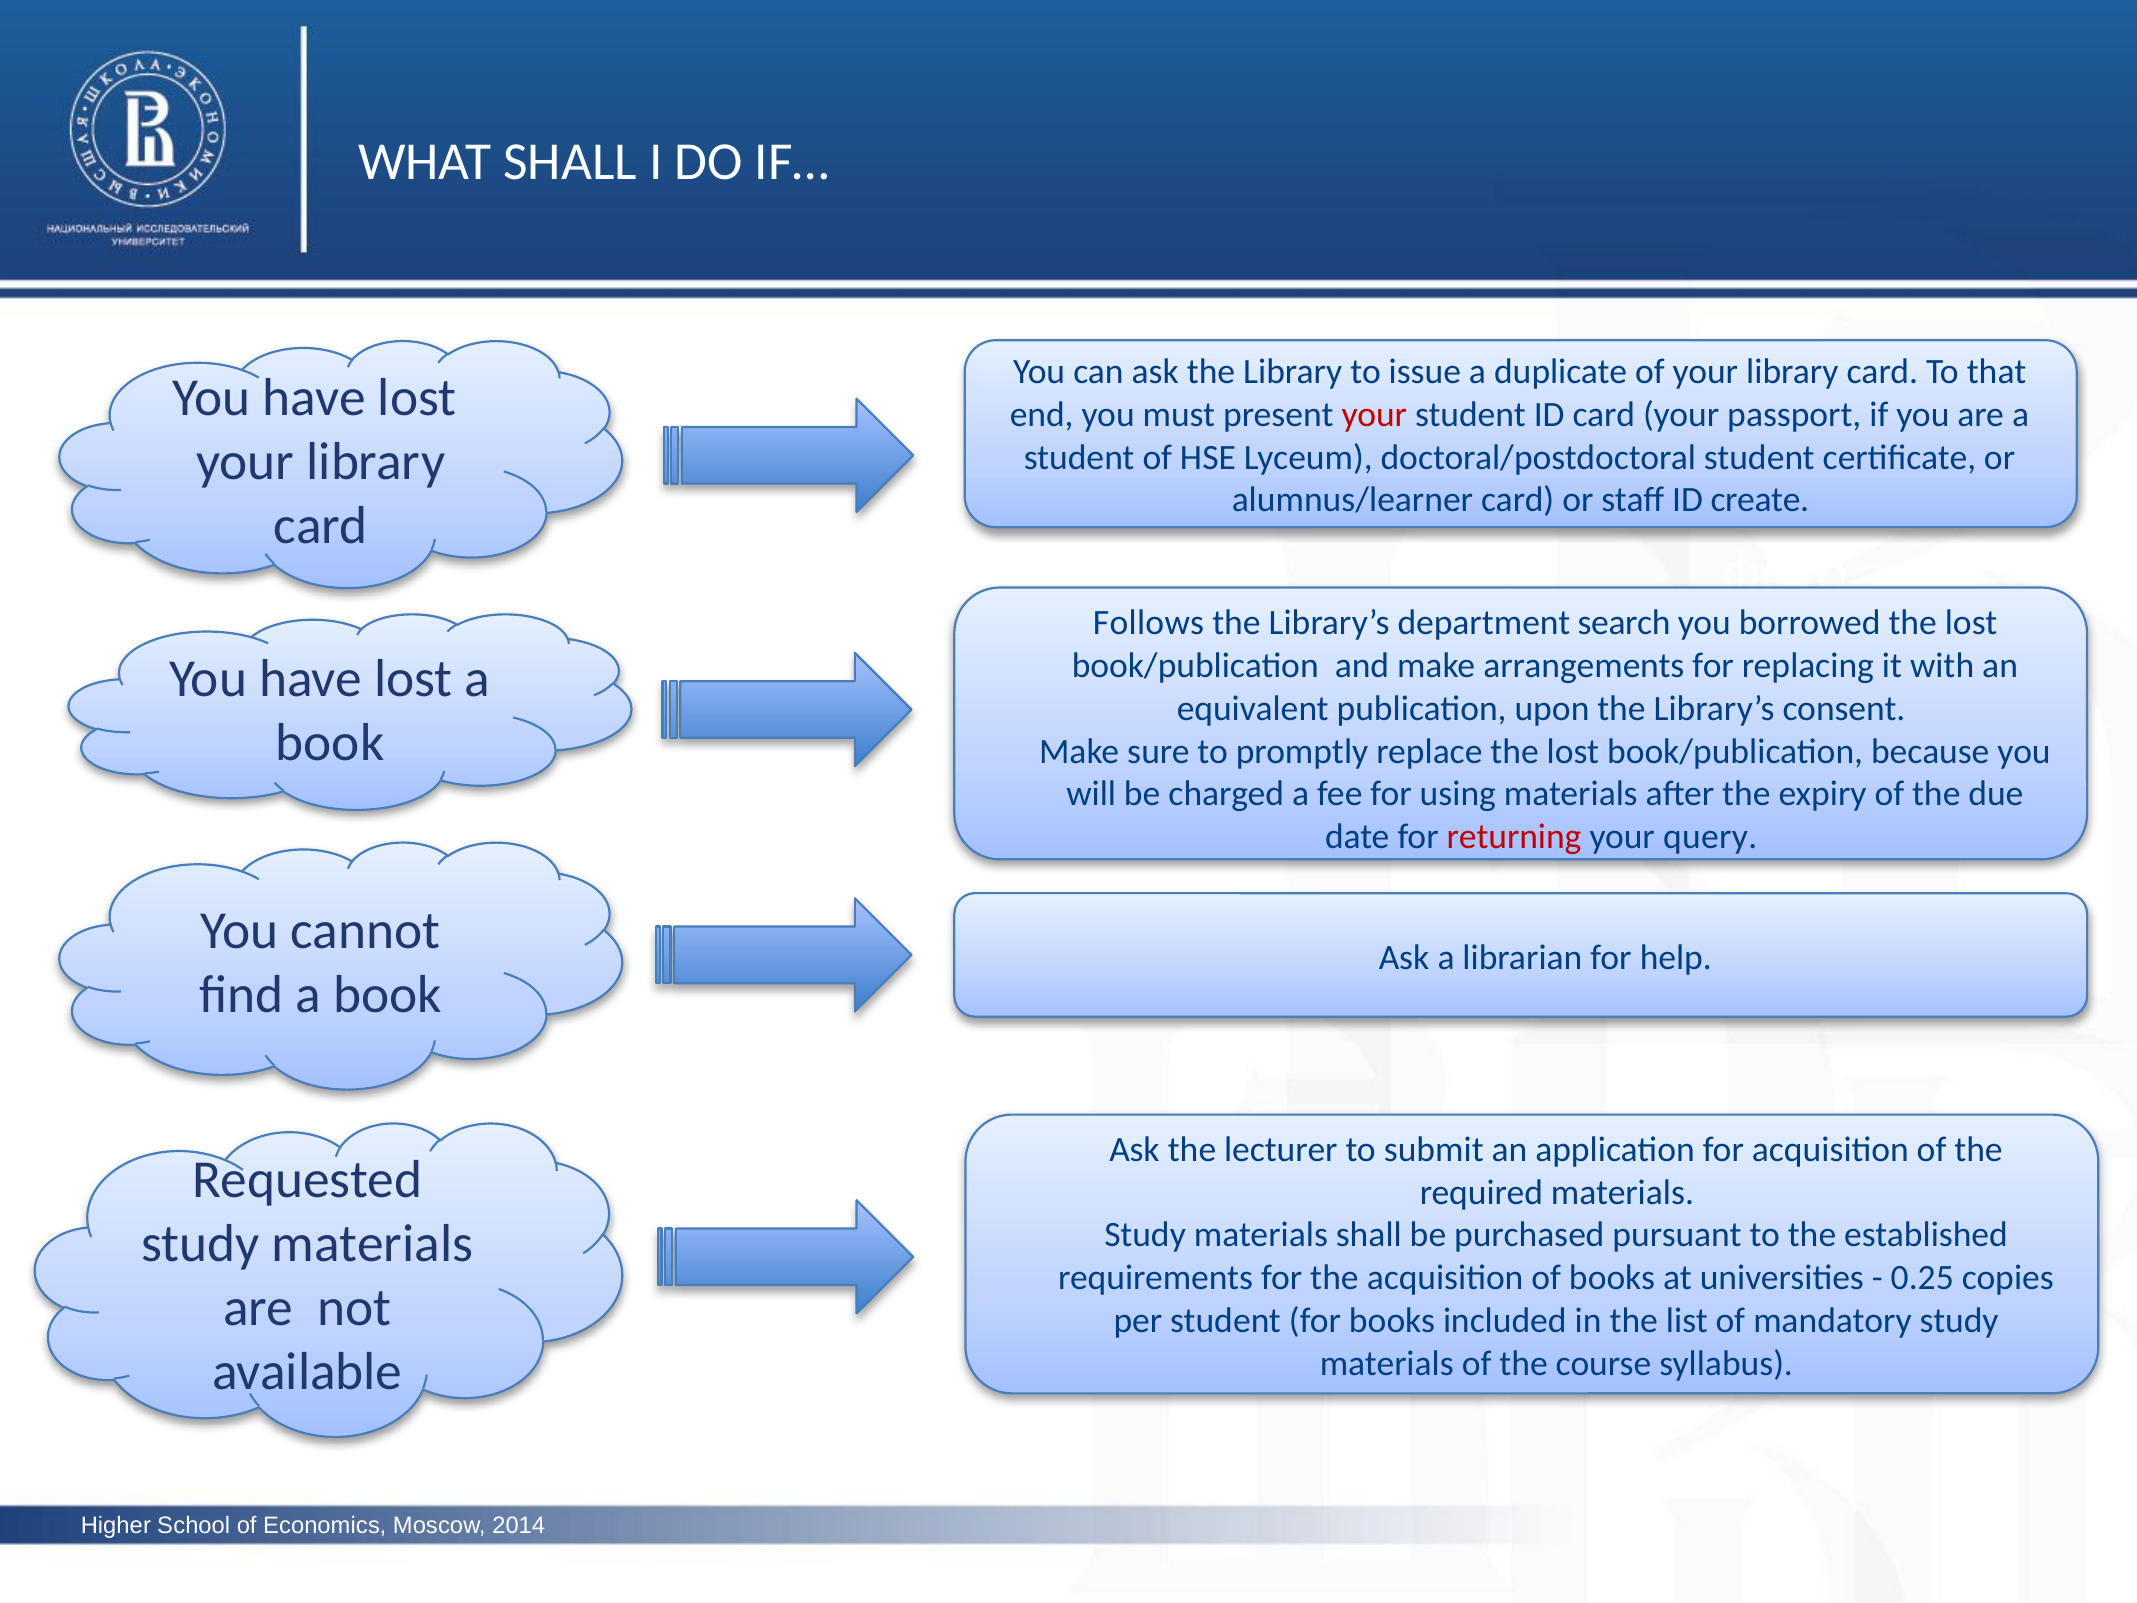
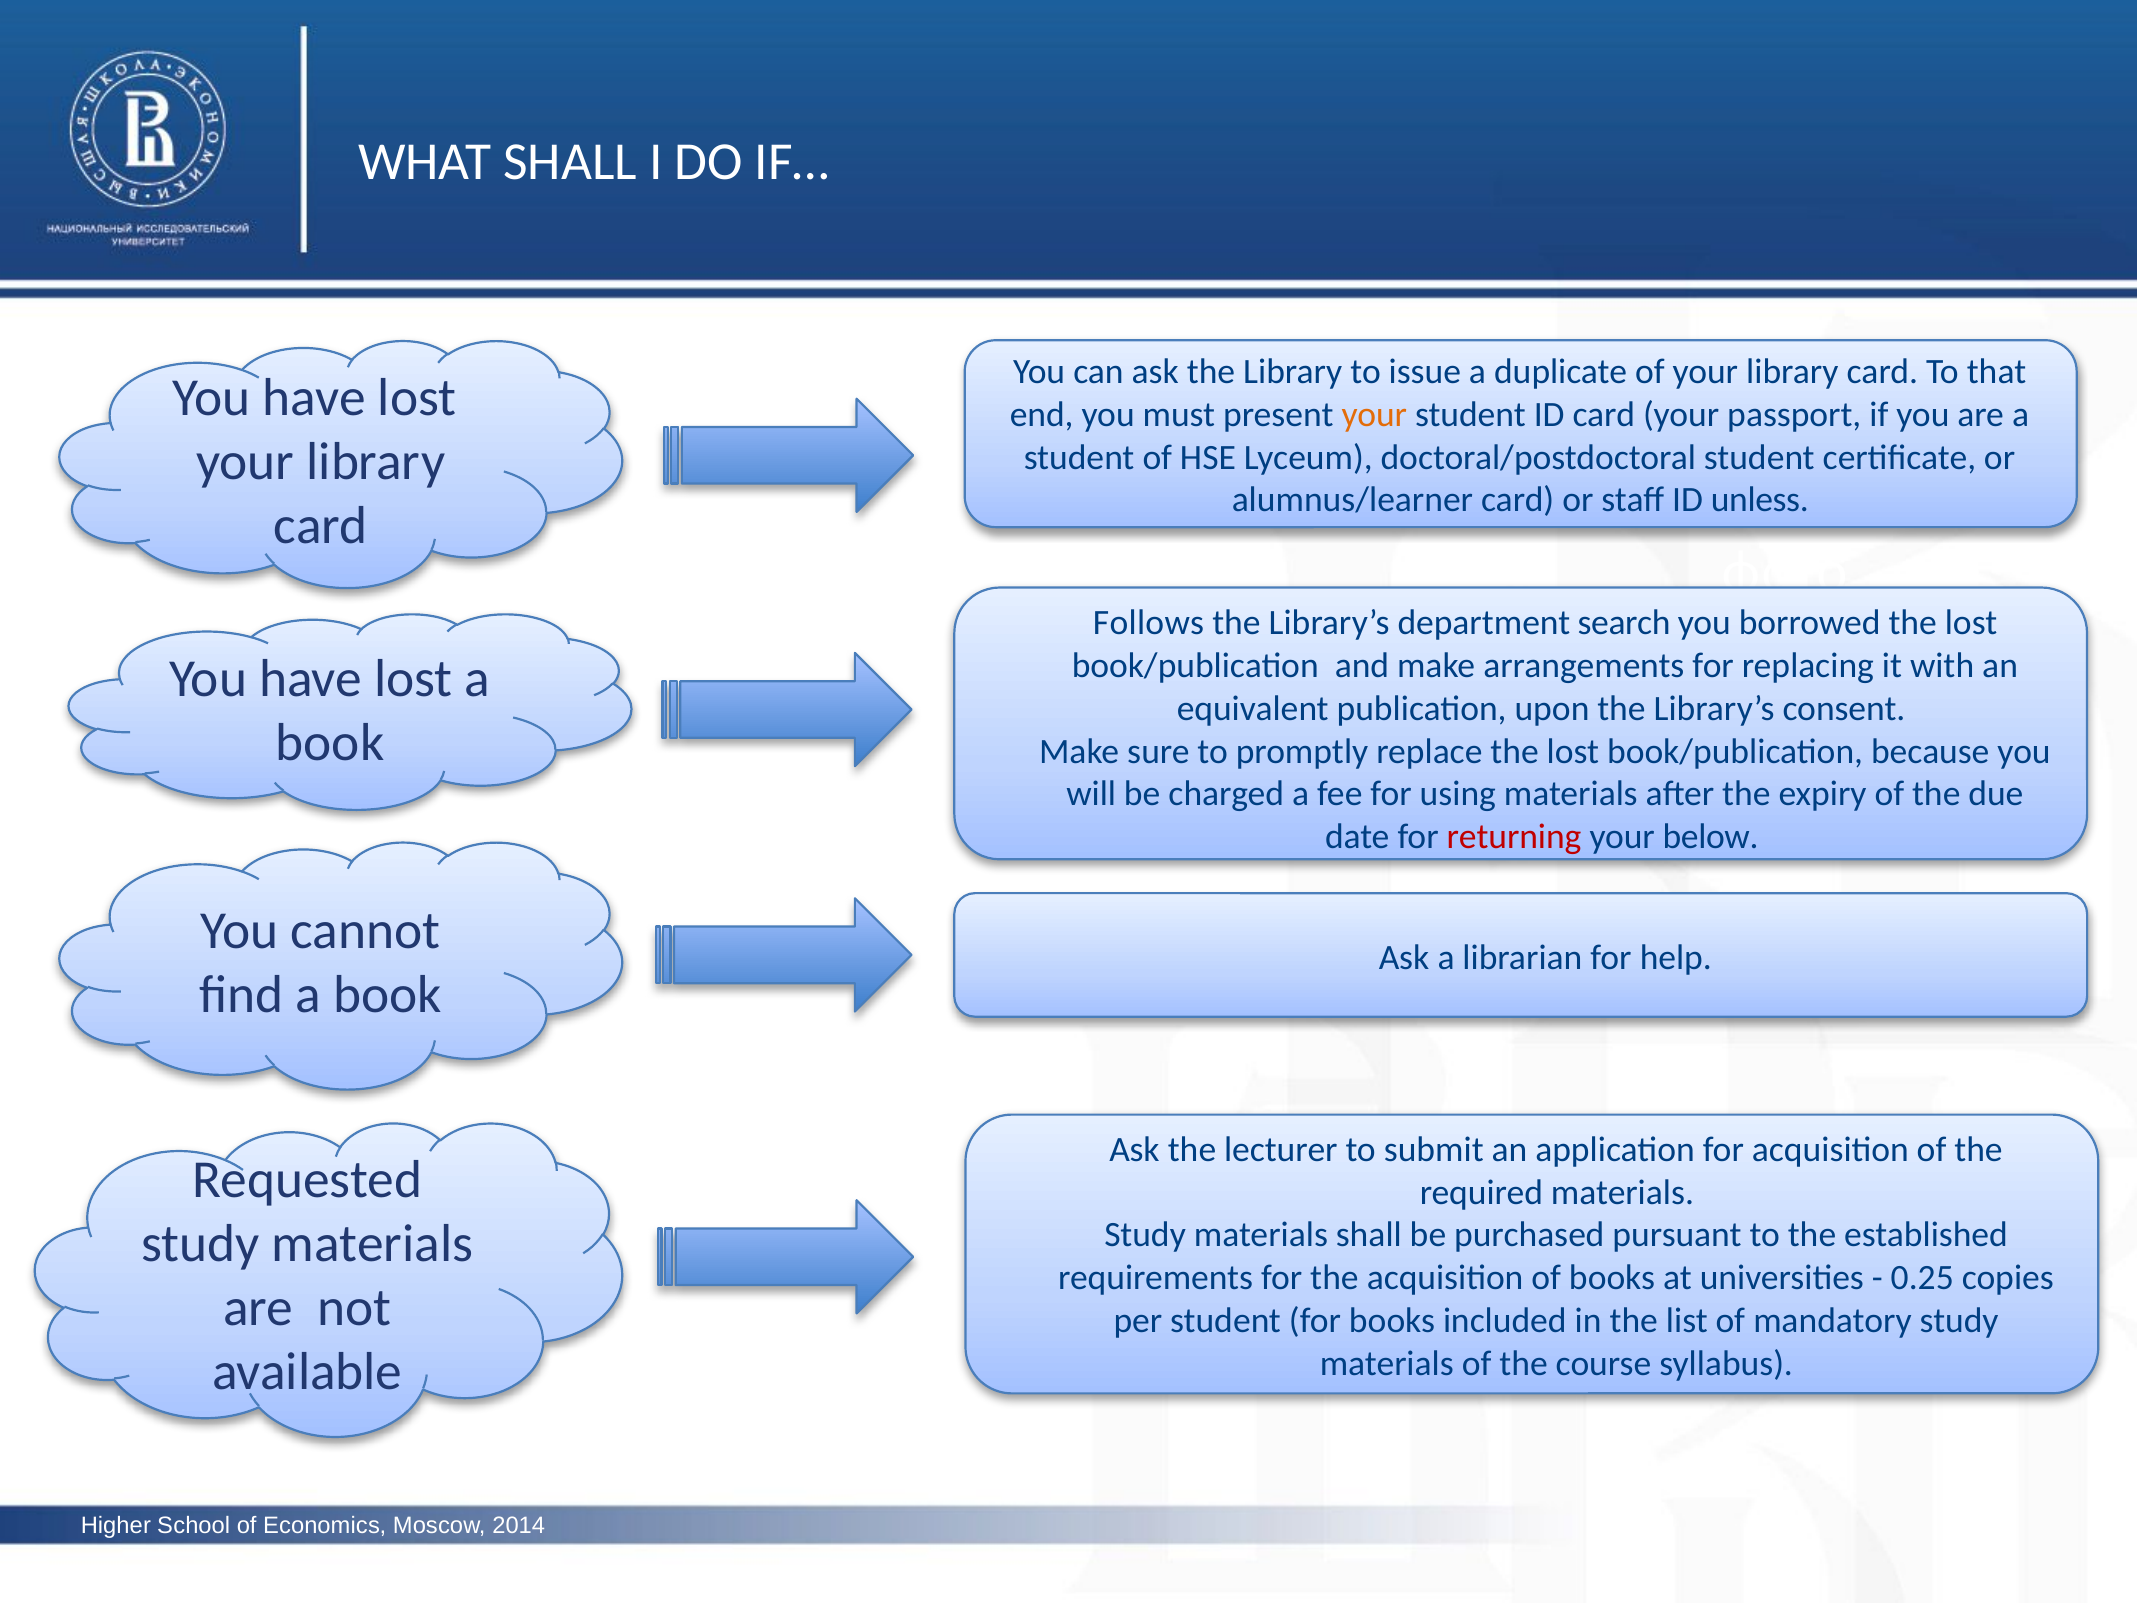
your at (1374, 415) colour: red -> orange
create: create -> unless
query: query -> below
